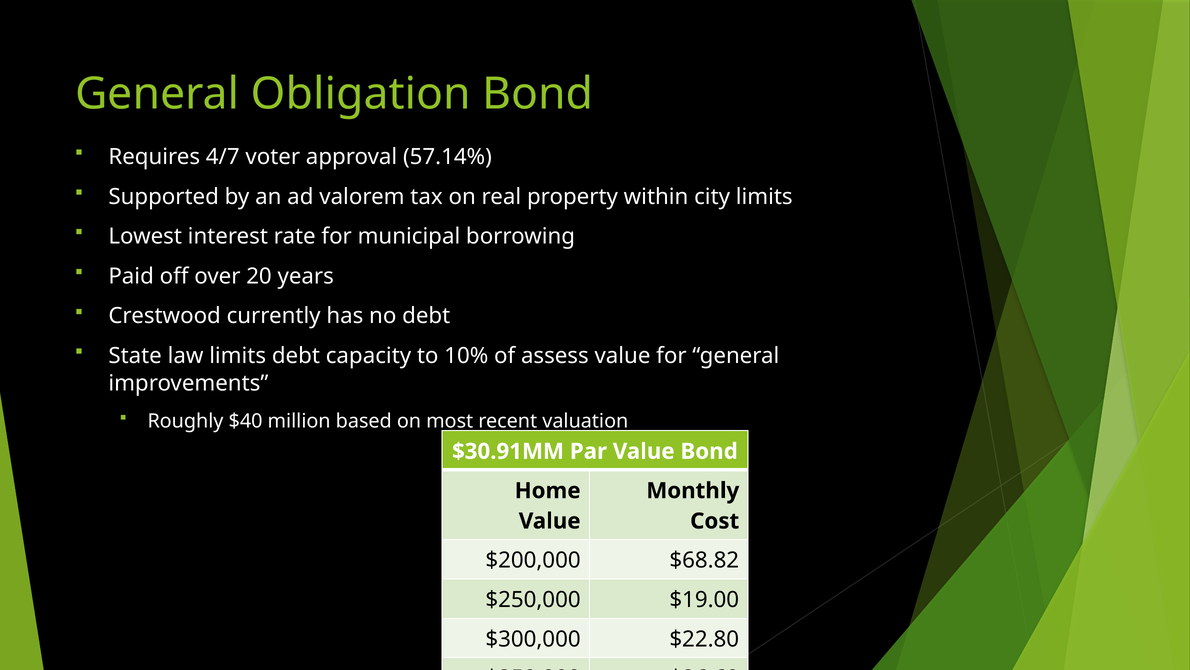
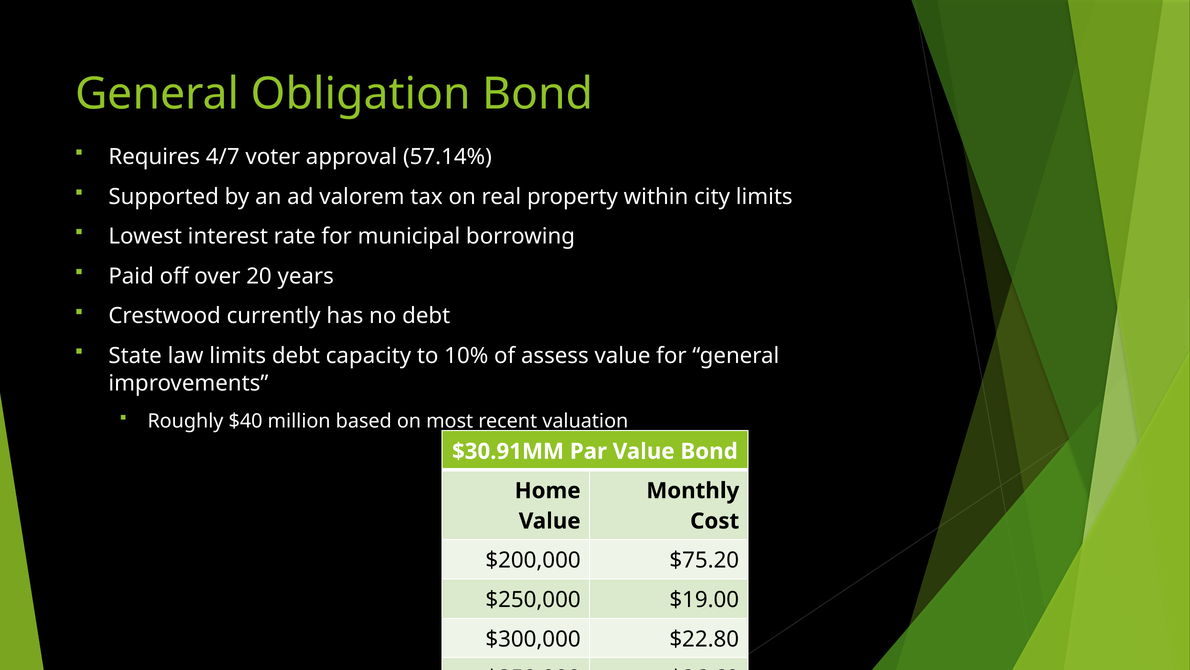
$68.82: $68.82 -> $75.20
